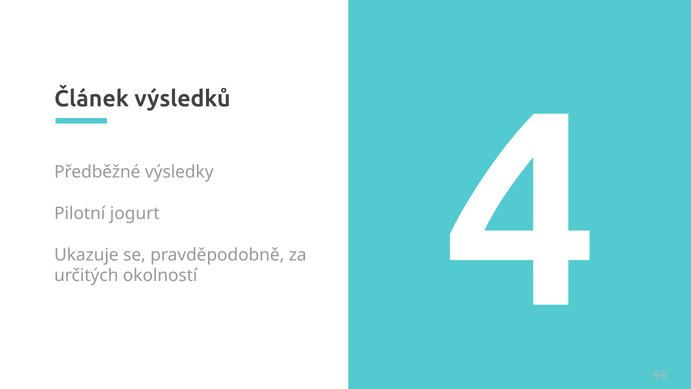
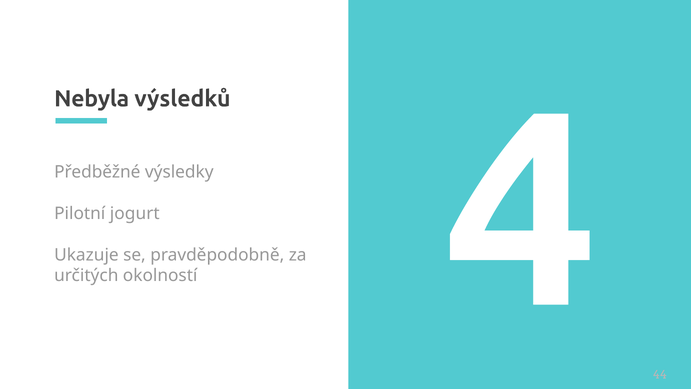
Článek: Článek -> Nebyla
